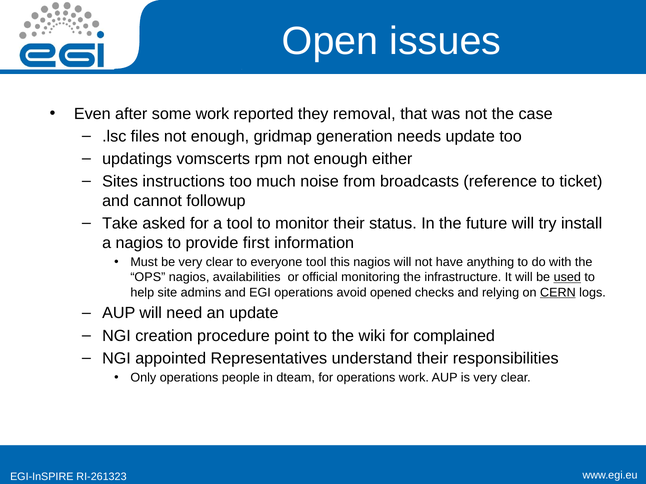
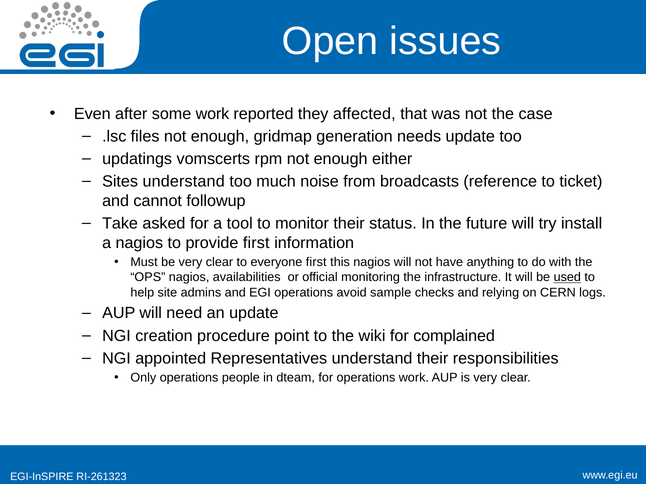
removal: removal -> affected
Sites instructions: instructions -> understand
everyone tool: tool -> first
opened: opened -> sample
CERN underline: present -> none
